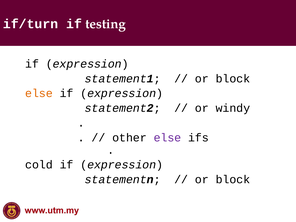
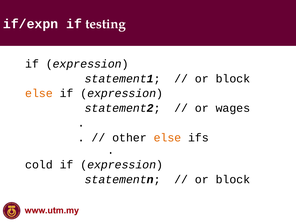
if/turn: if/turn -> if/expn
windy: windy -> wages
else at (167, 138) colour: purple -> orange
